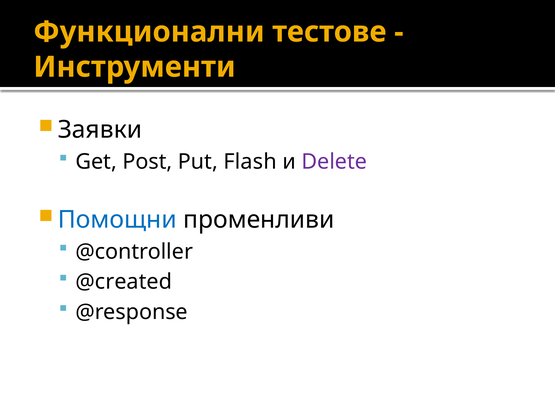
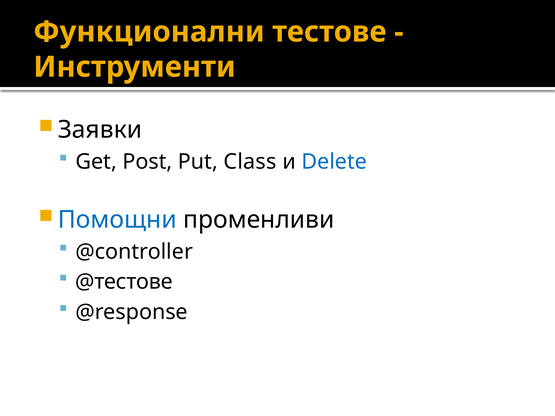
Flash: Flash -> Class
Delete colour: purple -> blue
@created: @created -> @тестове
